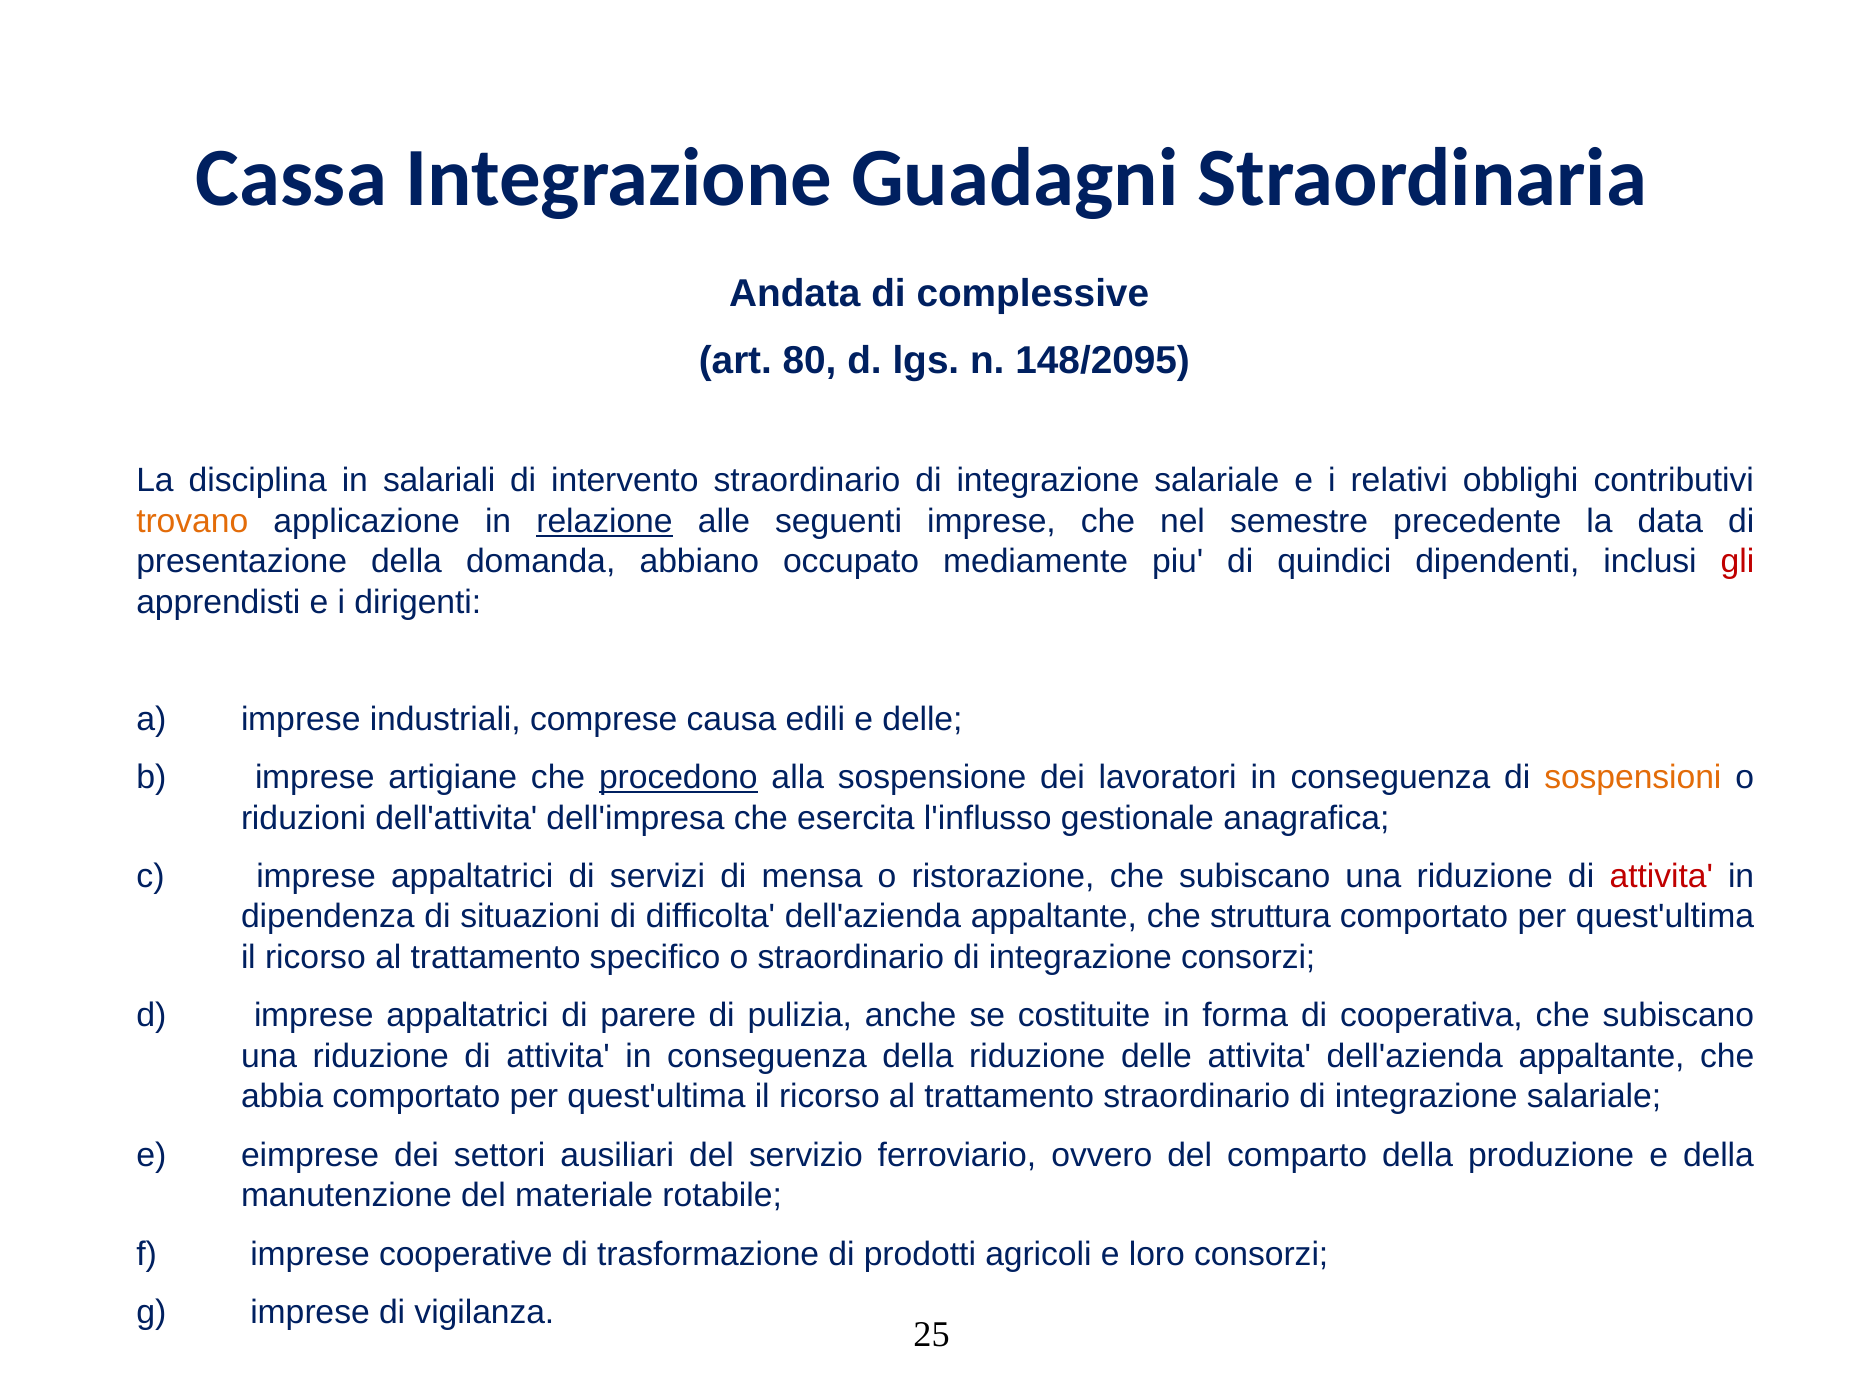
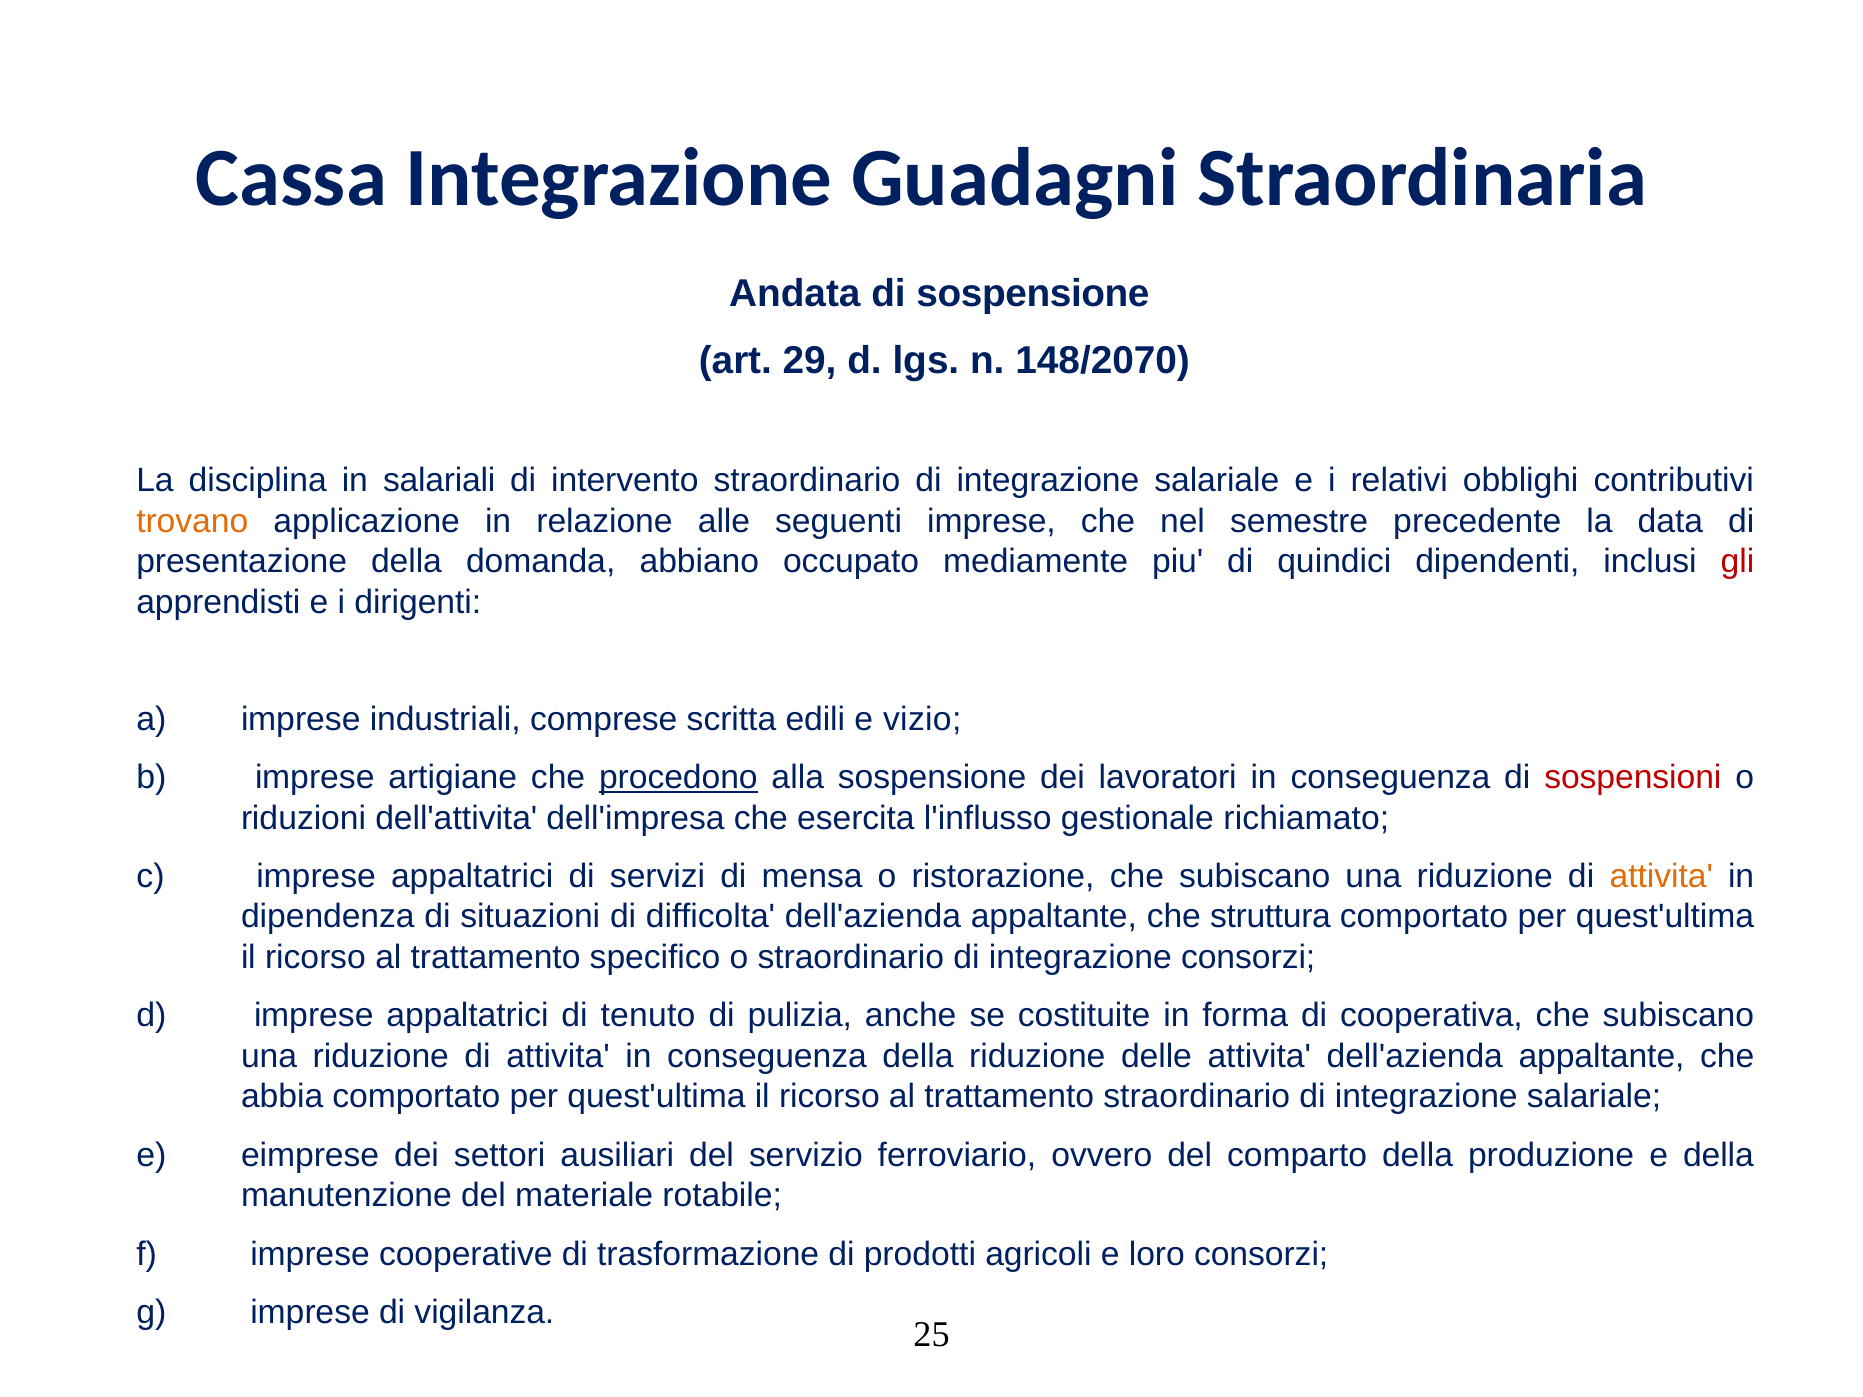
di complessive: complessive -> sospensione
80: 80 -> 29
148/2095: 148/2095 -> 148/2070
relazione underline: present -> none
causa: causa -> scritta
e delle: delle -> vizio
sospensioni colour: orange -> red
anagrafica: anagrafica -> richiamato
attivita at (1661, 877) colour: red -> orange
parere: parere -> tenuto
